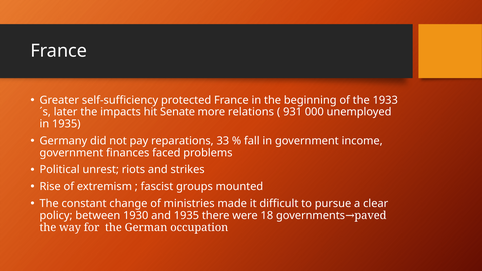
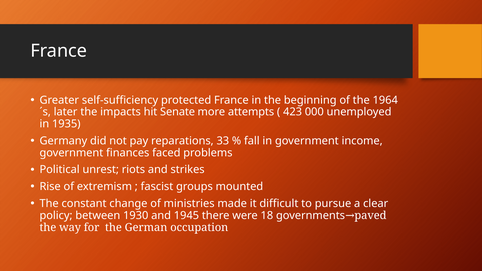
1933: 1933 -> 1964
relations: relations -> attempts
931: 931 -> 423
and 1935: 1935 -> 1945
